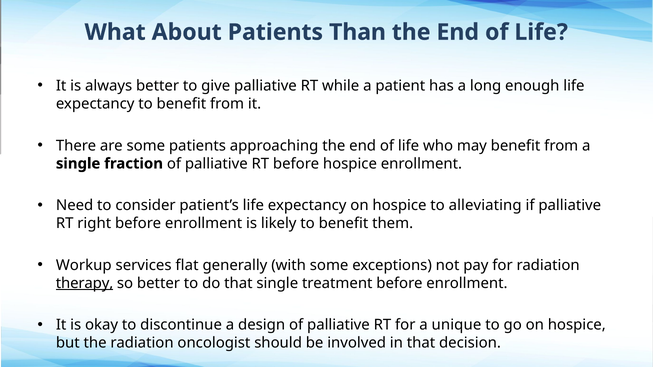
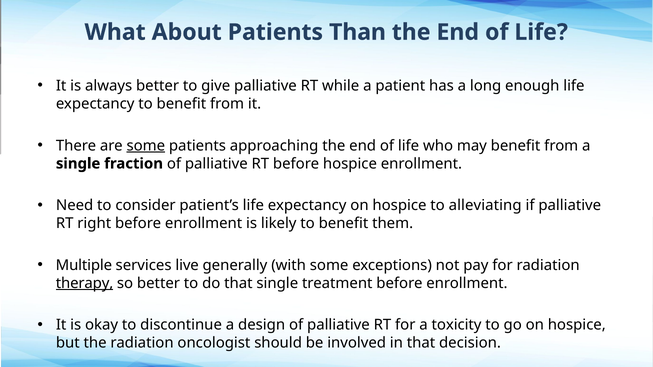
some at (146, 146) underline: none -> present
Workup: Workup -> Multiple
flat: flat -> live
unique: unique -> toxicity
